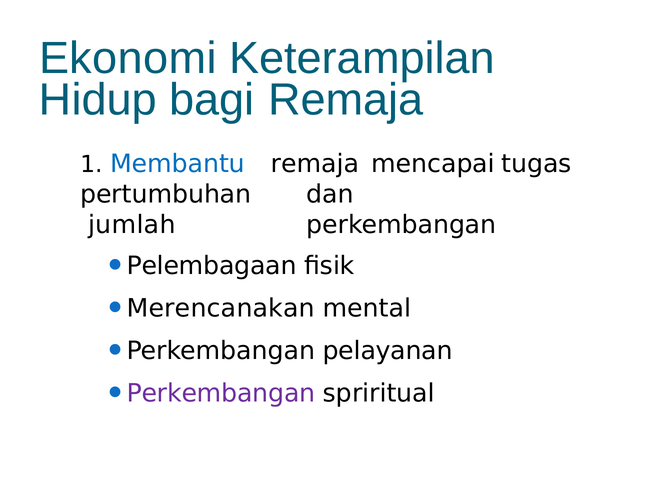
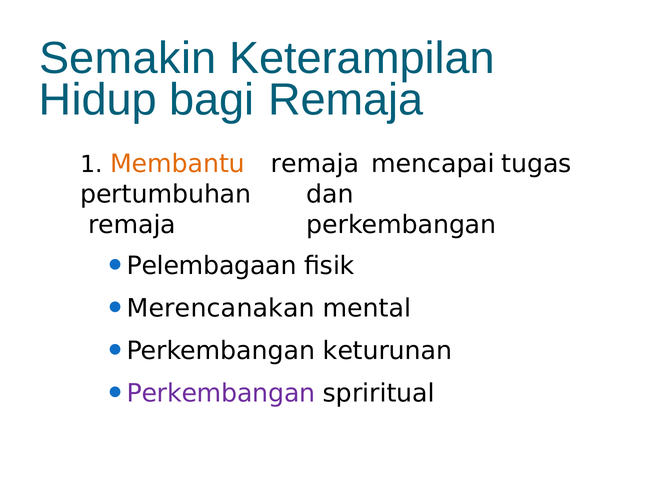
Ekonomi: Ekonomi -> Semakin
Membantu colour: blue -> orange
jumlah at (132, 225): jumlah -> remaja
pelayanan: pelayanan -> keturunan
